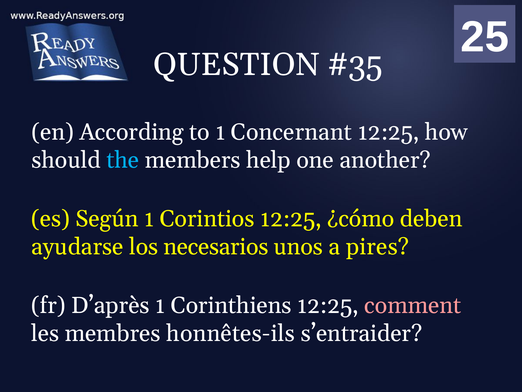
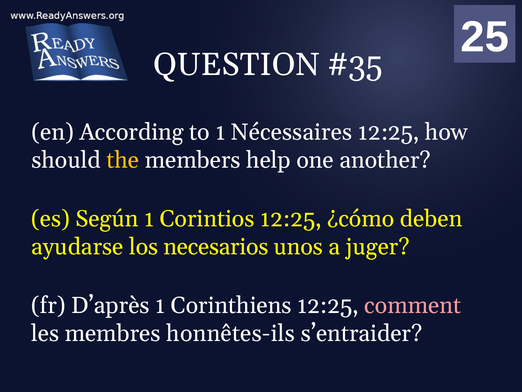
Concernant: Concernant -> Nécessaires
the colour: light blue -> yellow
pires: pires -> juger
